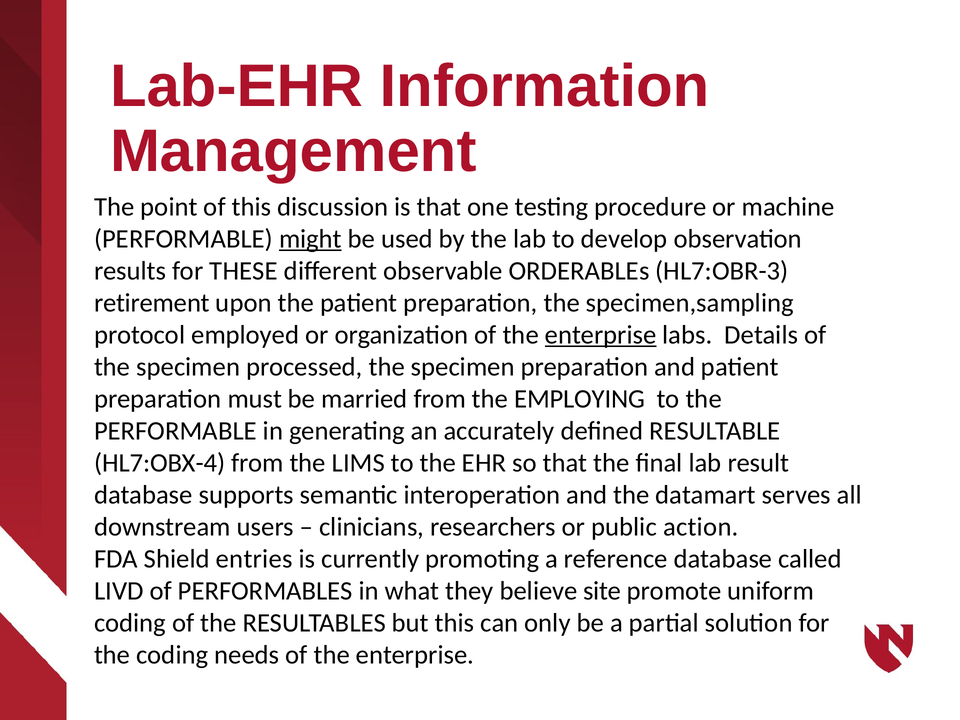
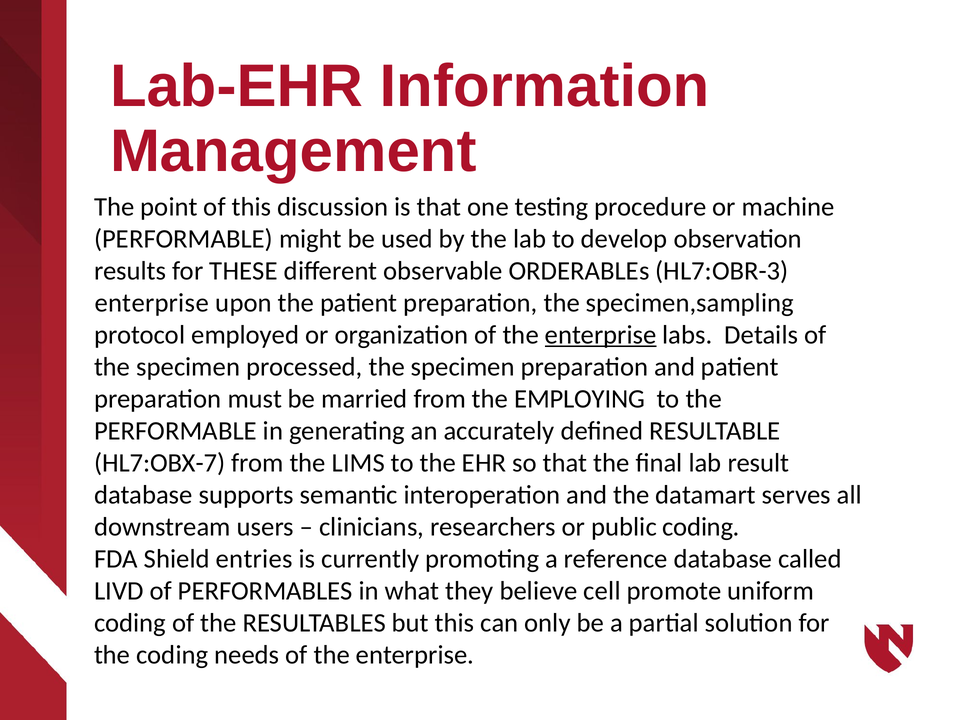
might underline: present -> none
retirement at (152, 303): retirement -> enterprise
HL7:OBX-4: HL7:OBX-4 -> HL7:OBX-7
public action: action -> coding
site: site -> cell
